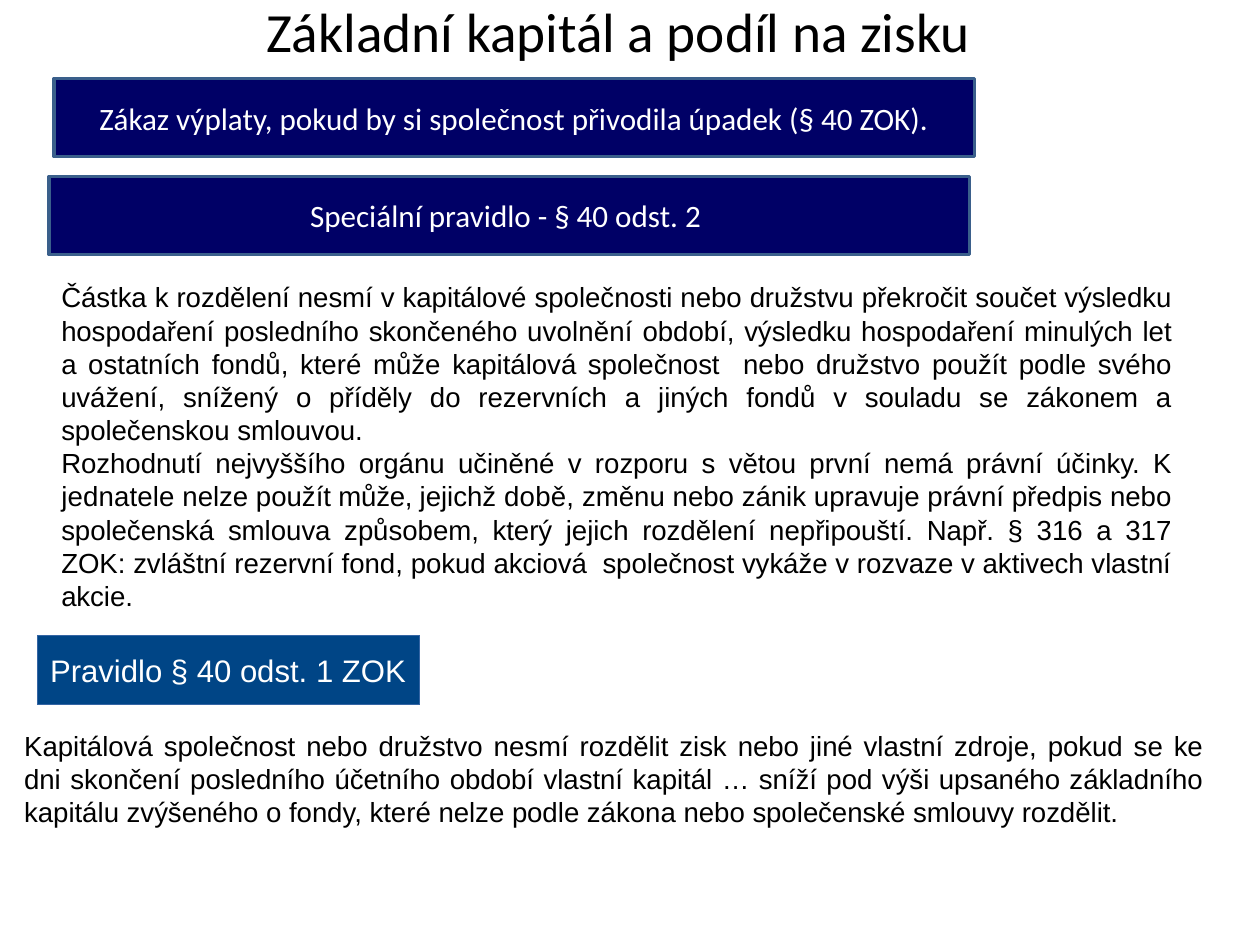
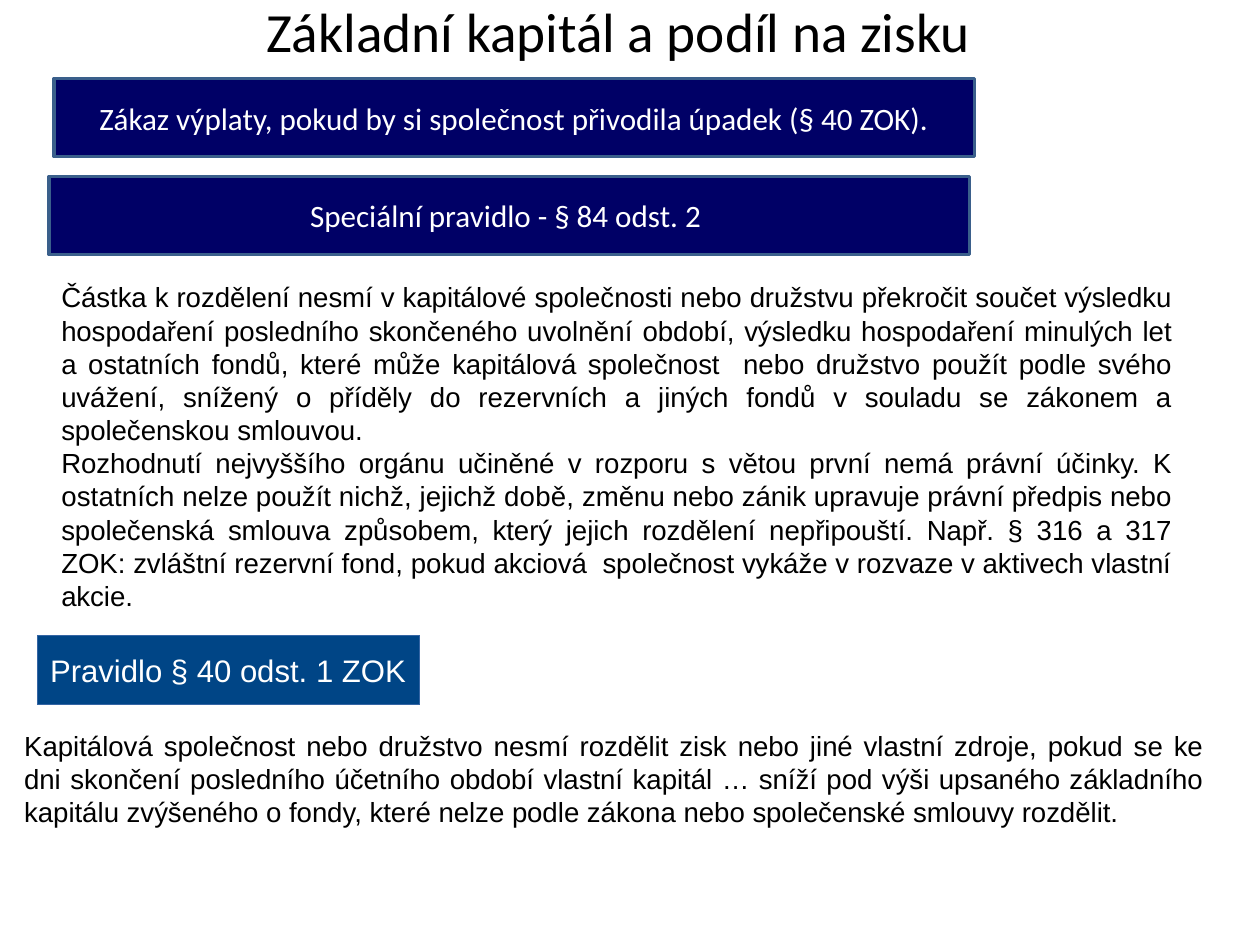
40 at (592, 218): 40 -> 84
jednatele at (118, 498): jednatele -> ostatních
použít může: může -> nichž
